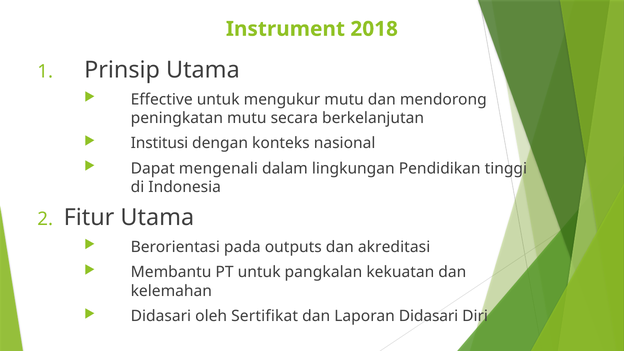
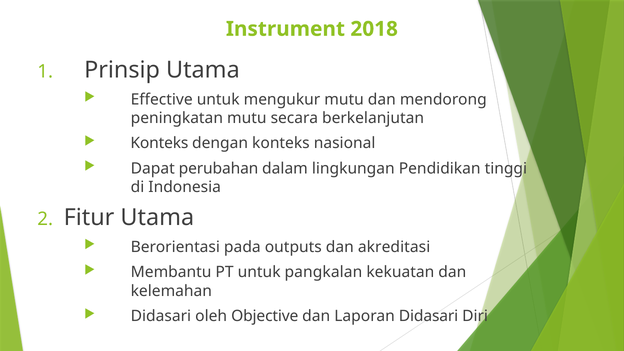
Institusi at (159, 143): Institusi -> Konteks
mengenali: mengenali -> perubahan
Sertifikat: Sertifikat -> Objective
